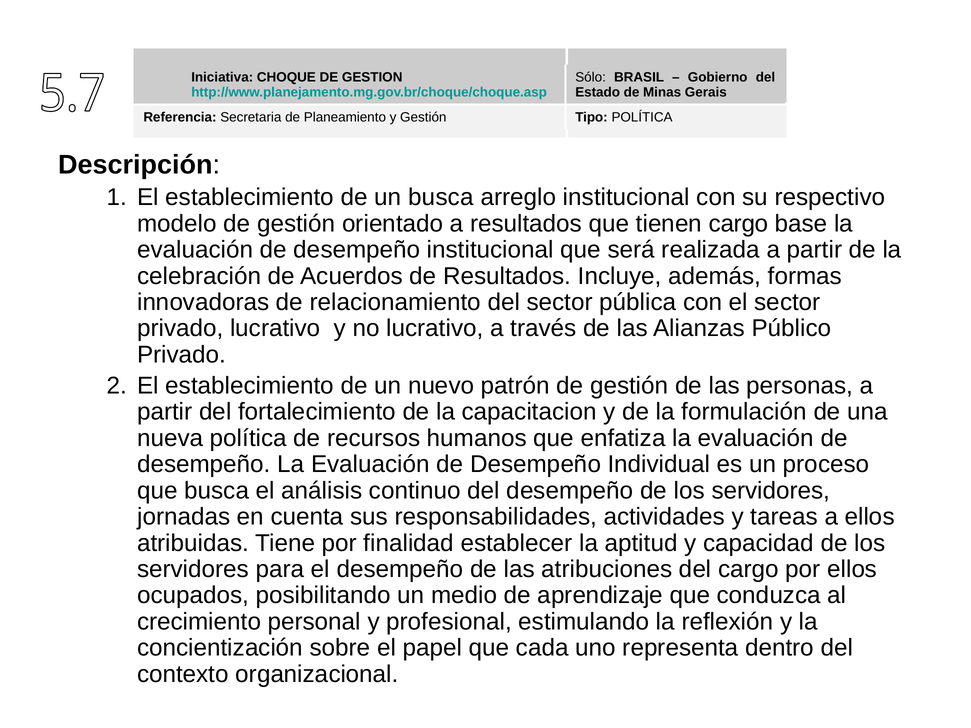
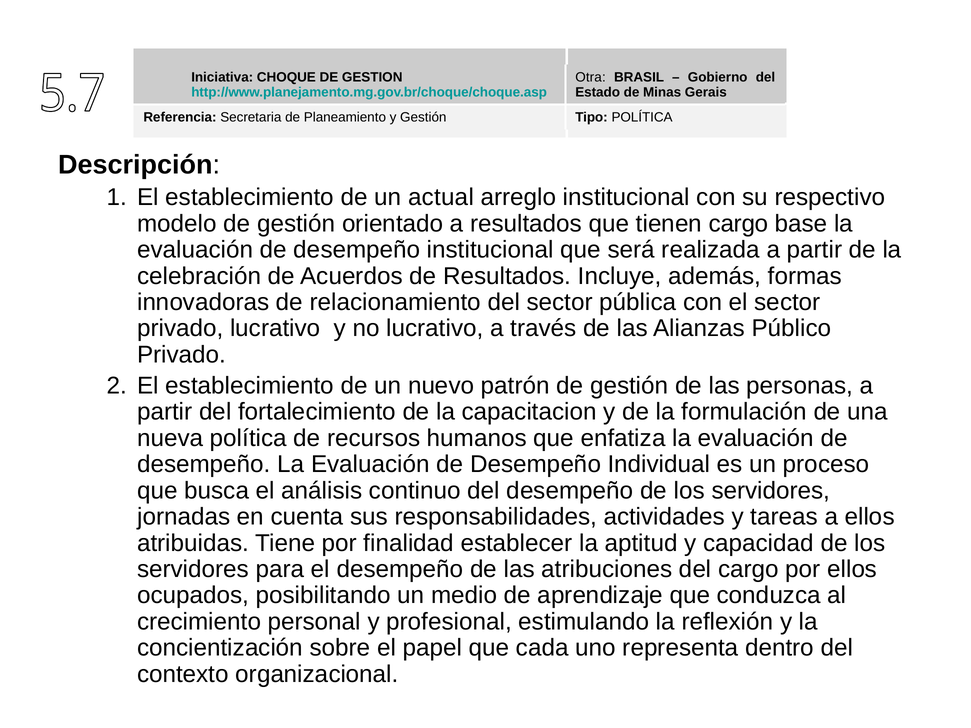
Sólo: Sólo -> Otra
un busca: busca -> actual
